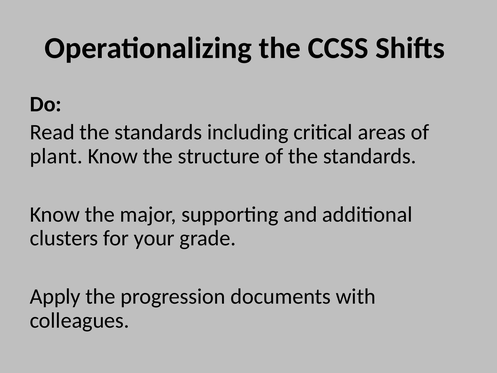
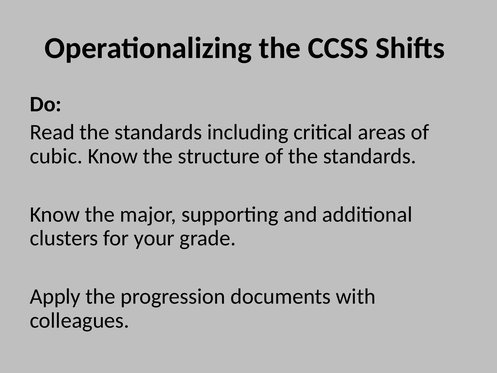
plant: plant -> cubic
